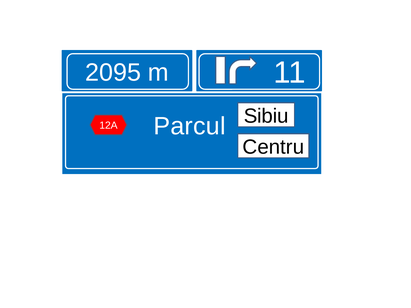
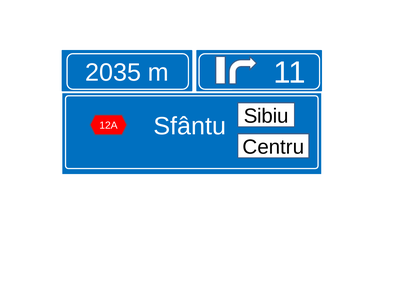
2095: 2095 -> 2035
Parcul: Parcul -> Sfântu
